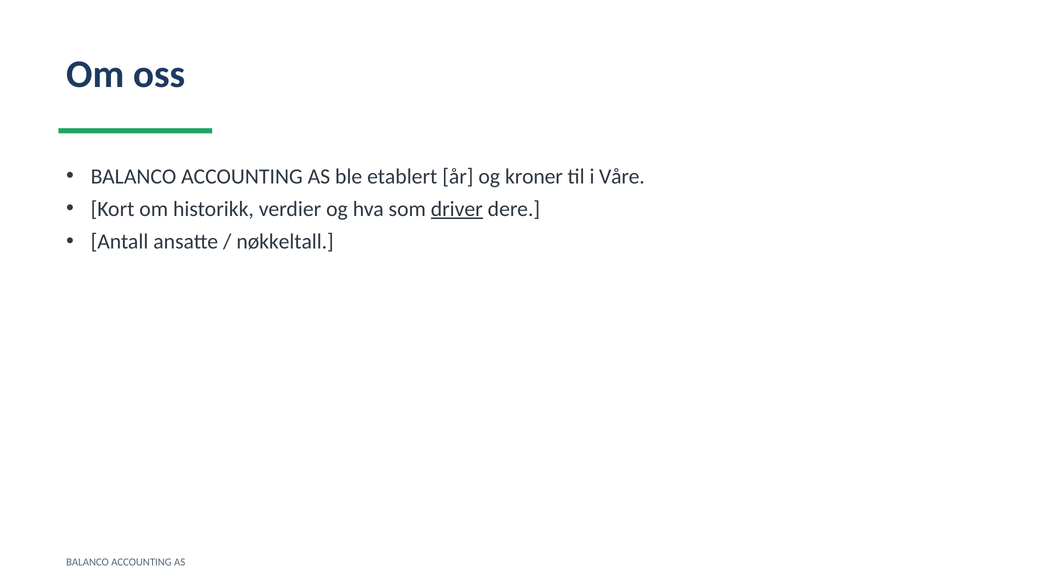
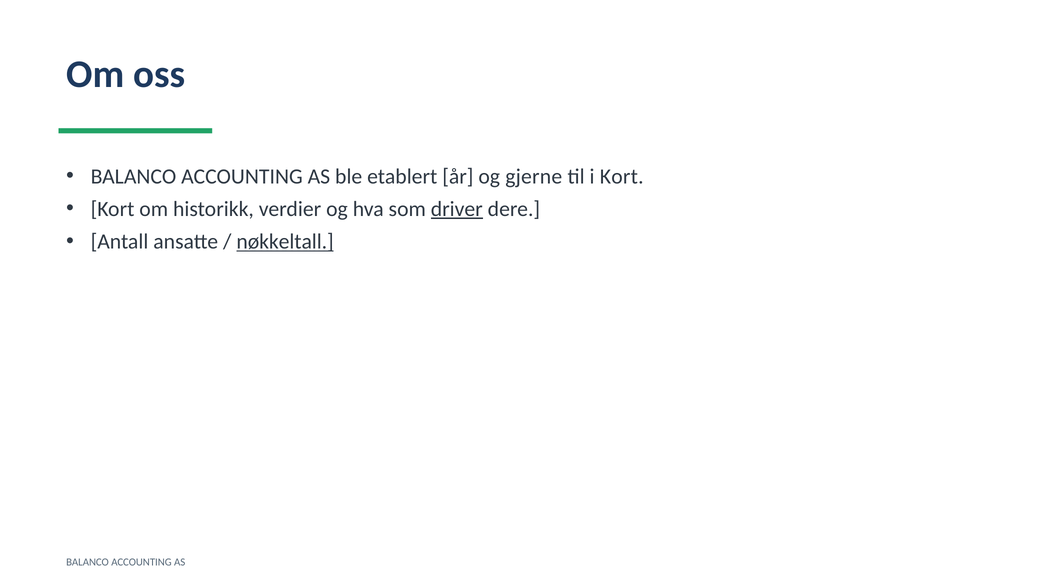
kroner: kroner -> gjerne
i Våre: Våre -> Kort
nøkkeltall underline: none -> present
